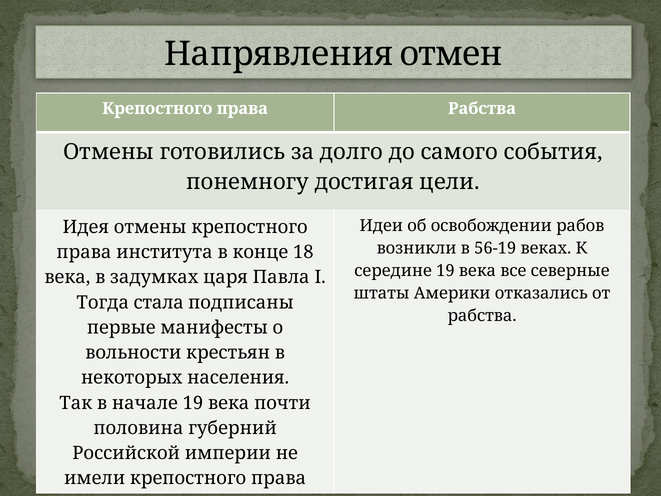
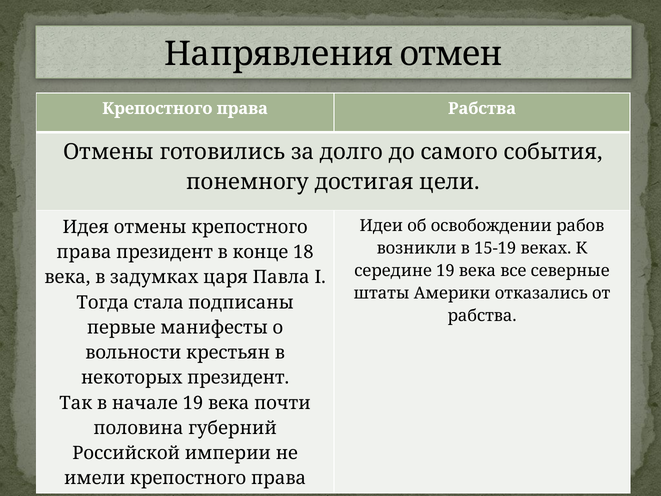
56-19: 56-19 -> 15-19
права института: института -> президент
некоторых населения: населения -> президент
